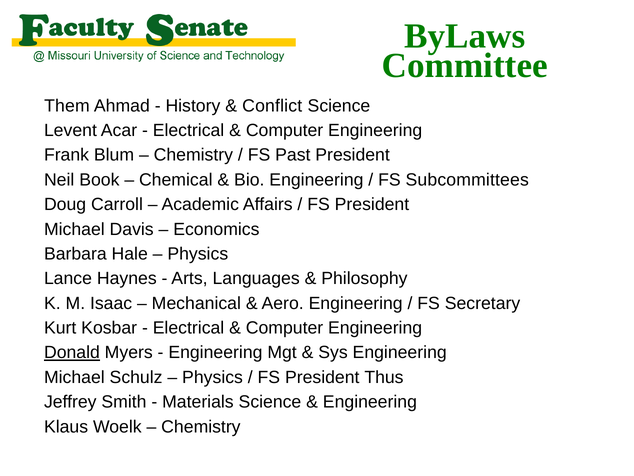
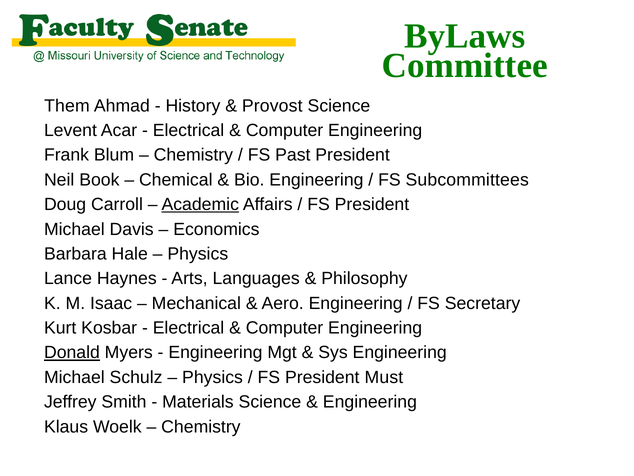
Conflict: Conflict -> Provost
Academic underline: none -> present
Thus: Thus -> Must
